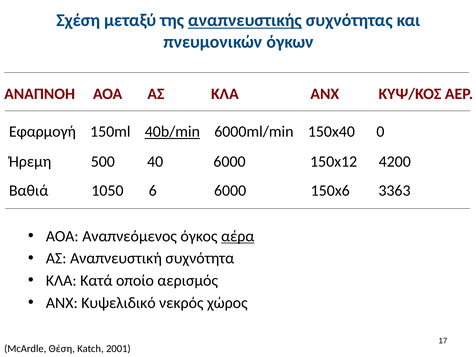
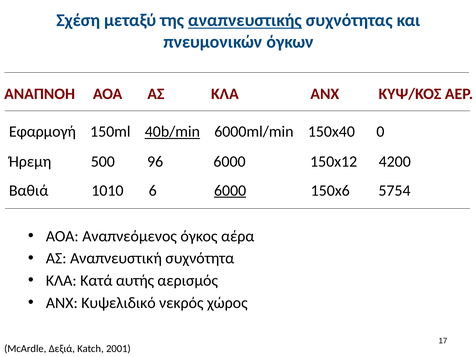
40: 40 -> 96
1050: 1050 -> 1010
6000 at (230, 190) underline: none -> present
3363: 3363 -> 5754
αέρα underline: present -> none
οποίο: οποίο -> αυτής
Θέση: Θέση -> Δεξιά
